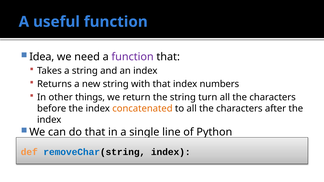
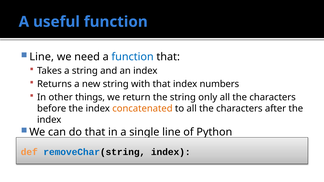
Idea at (42, 57): Idea -> Line
function at (133, 57) colour: purple -> blue
turn: turn -> only
